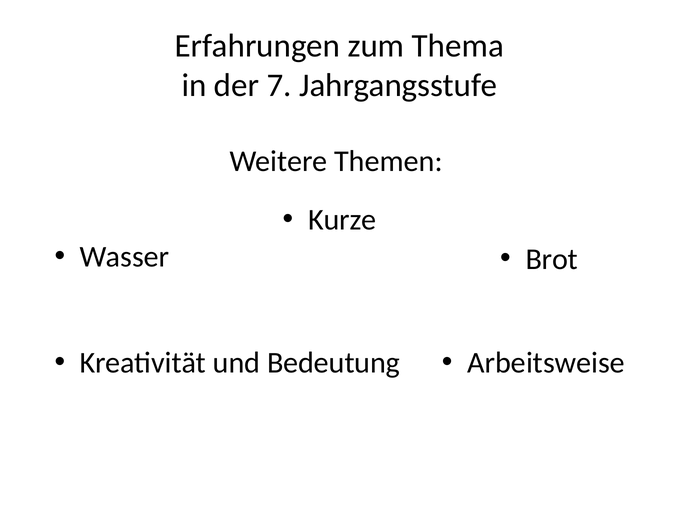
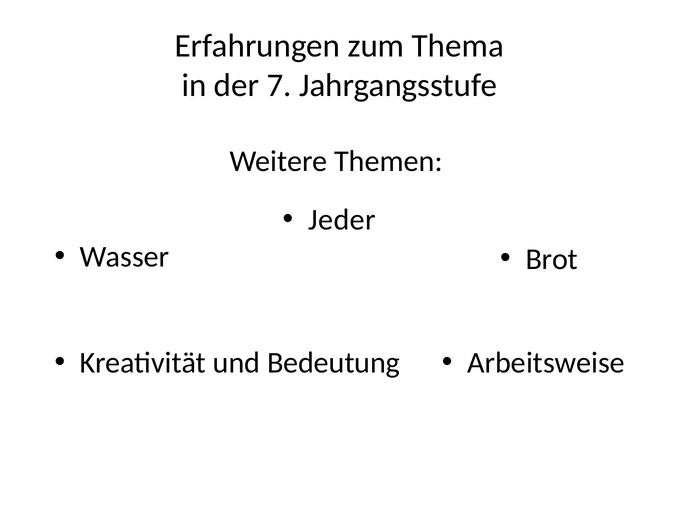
Kurze: Kurze -> Jeder
